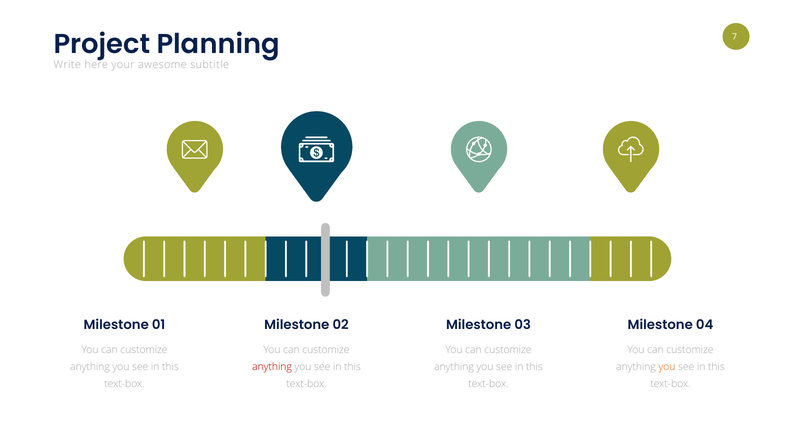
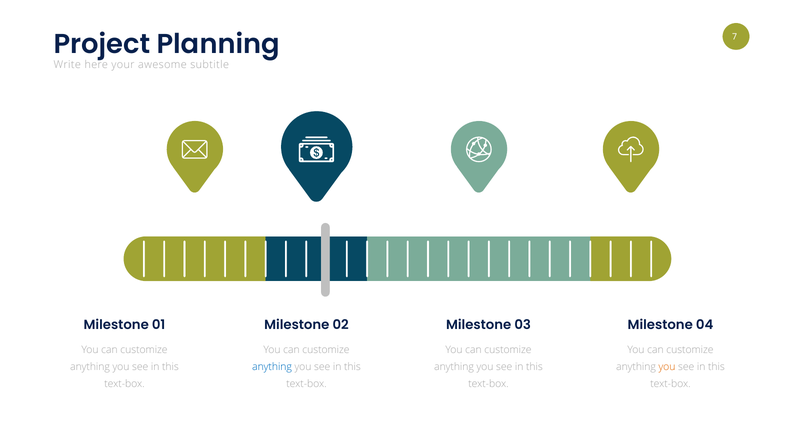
anything at (272, 367) colour: red -> blue
